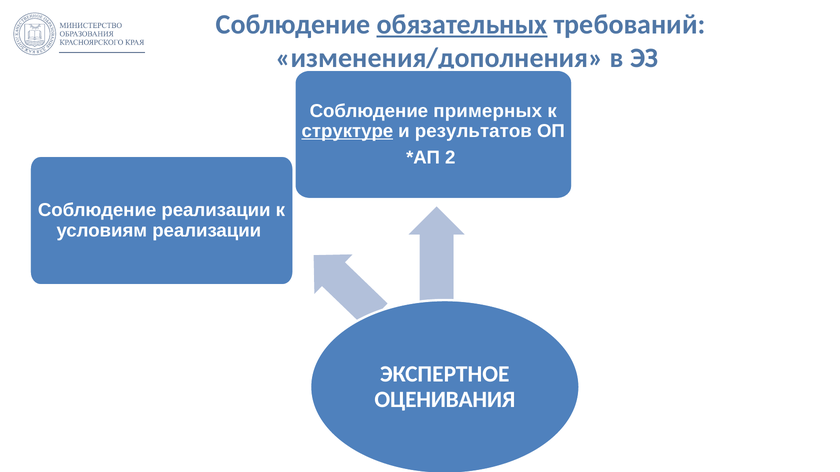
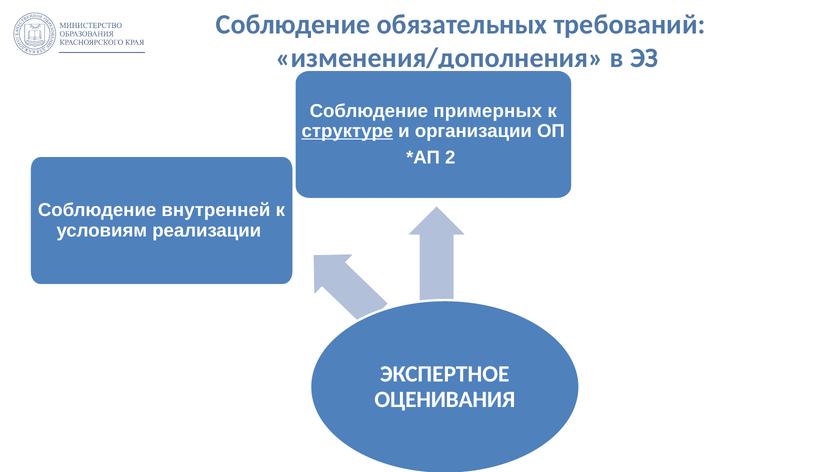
обязательных underline: present -> none
результатов: результатов -> организации
Соблюдение реализации: реализации -> внутренней
